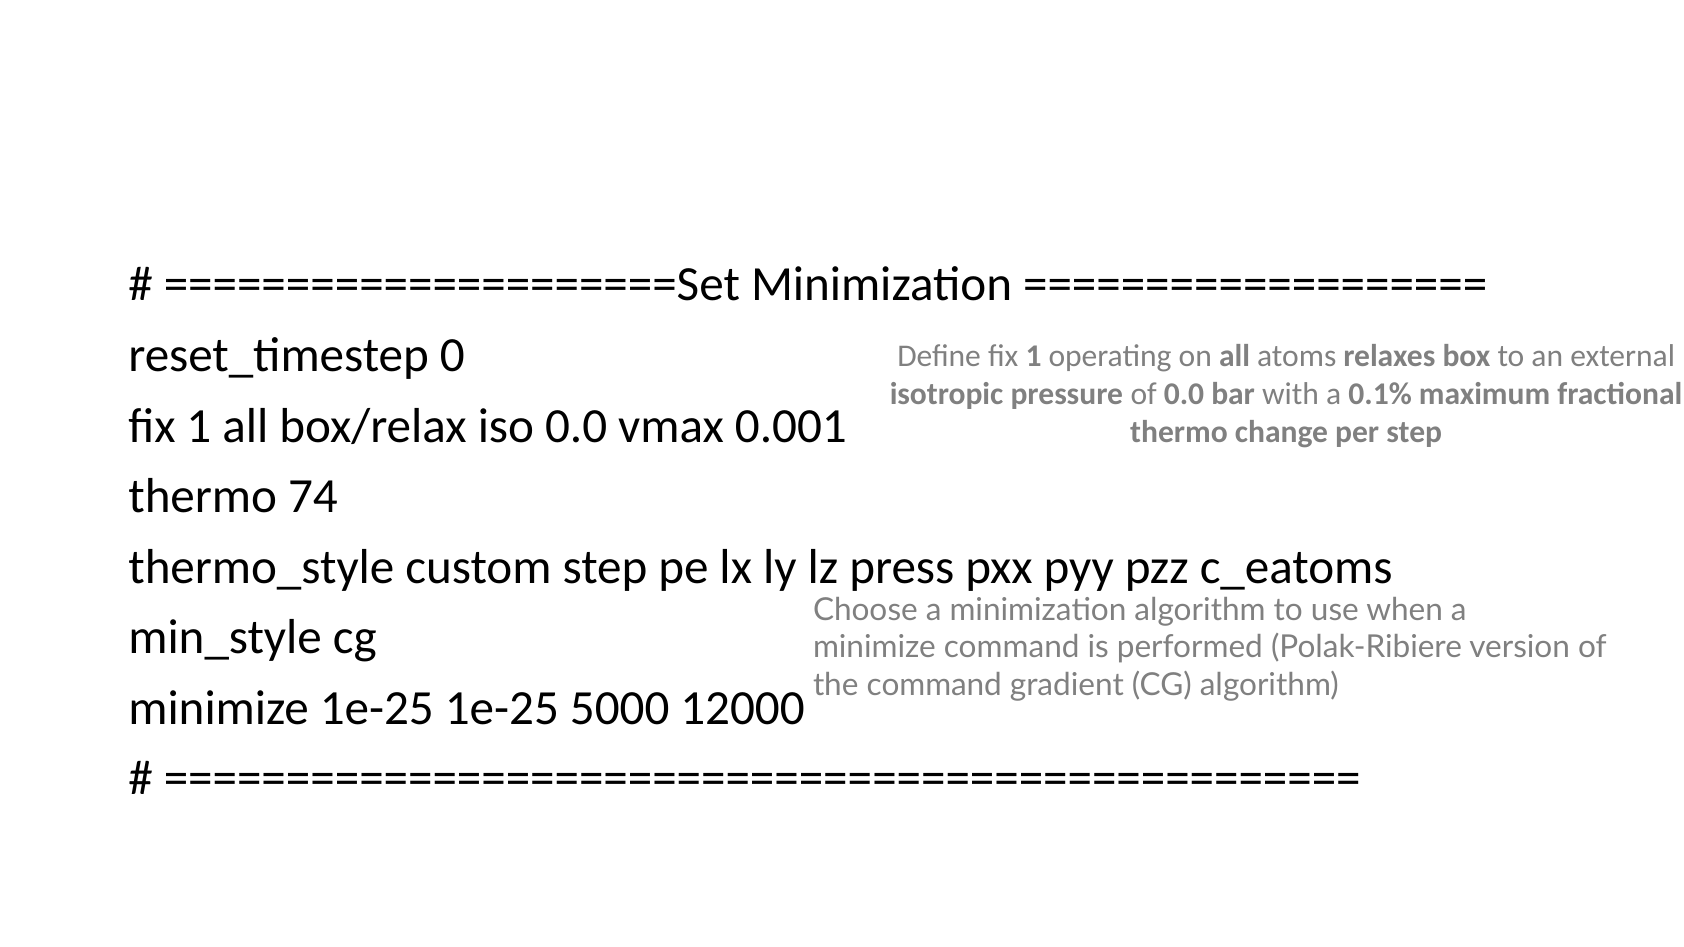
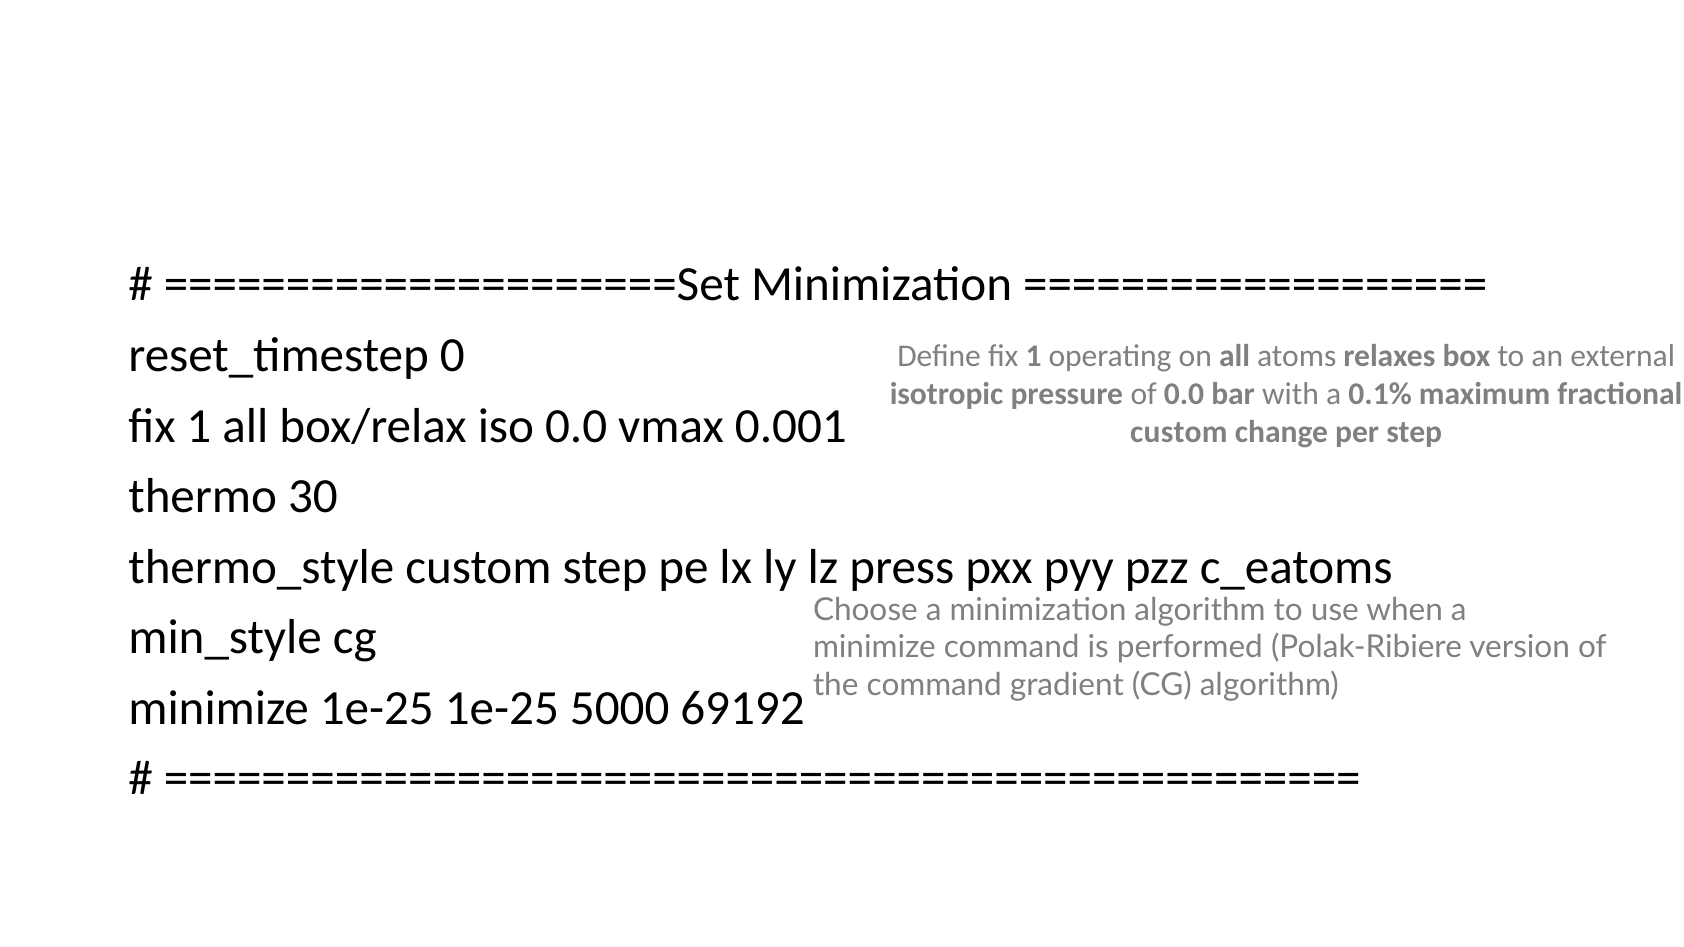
thermo at (1179, 432): thermo -> custom
74: 74 -> 30
12000: 12000 -> 69192
